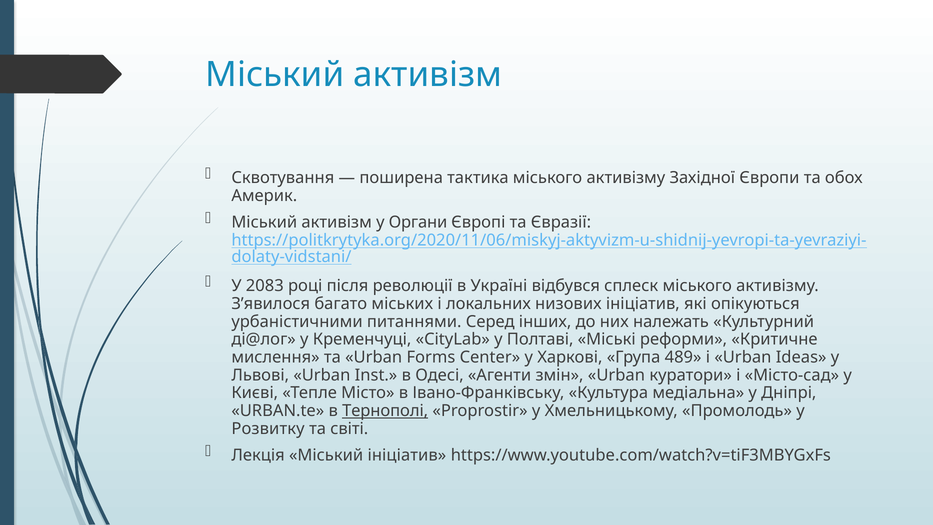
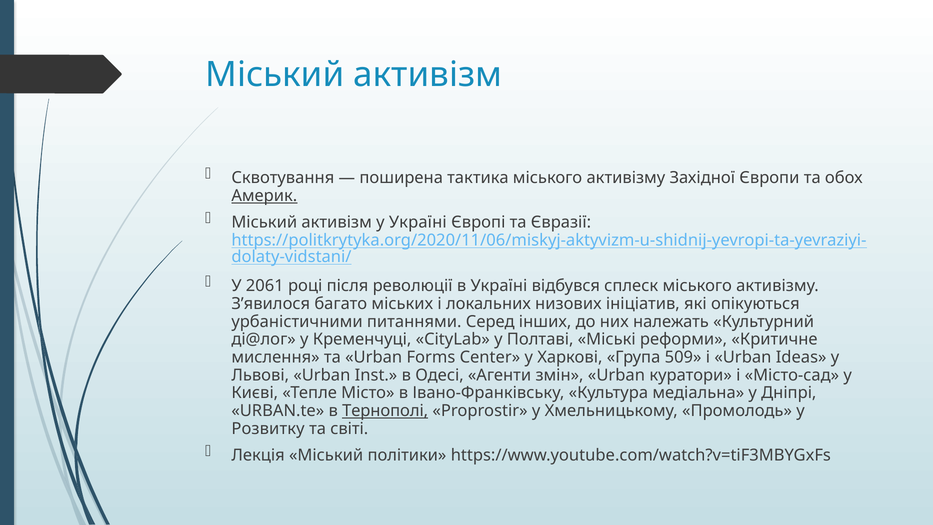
Америк underline: none -> present
у Органи: Органи -> Україні
2083: 2083 -> 2061
489: 489 -> 509
Міський ініціатив: ініціатив -> політики
